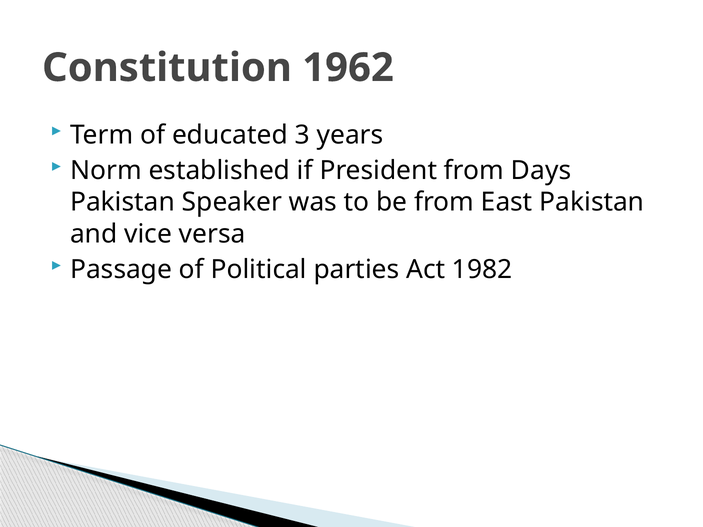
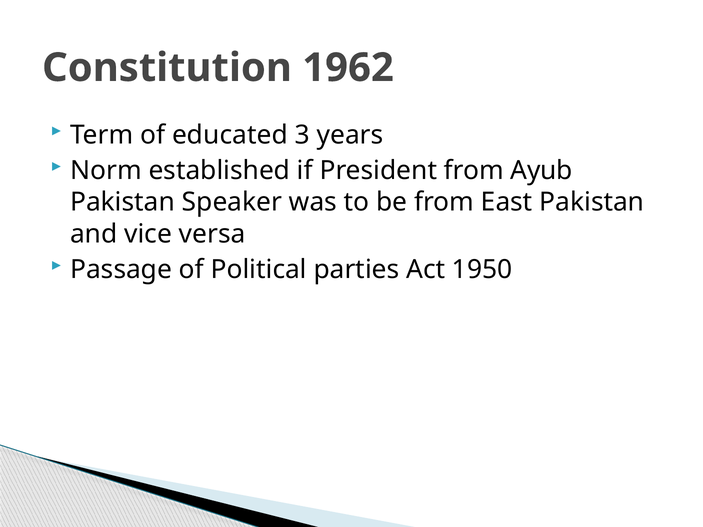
Days: Days -> Ayub
1982: 1982 -> 1950
